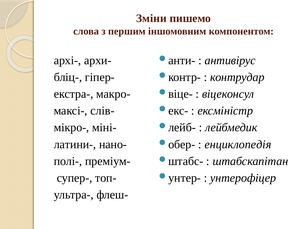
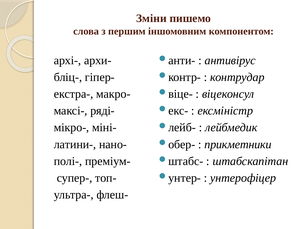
слів-: слів- -> ряді-
енциклопедія: енциклопедія -> прикметники
